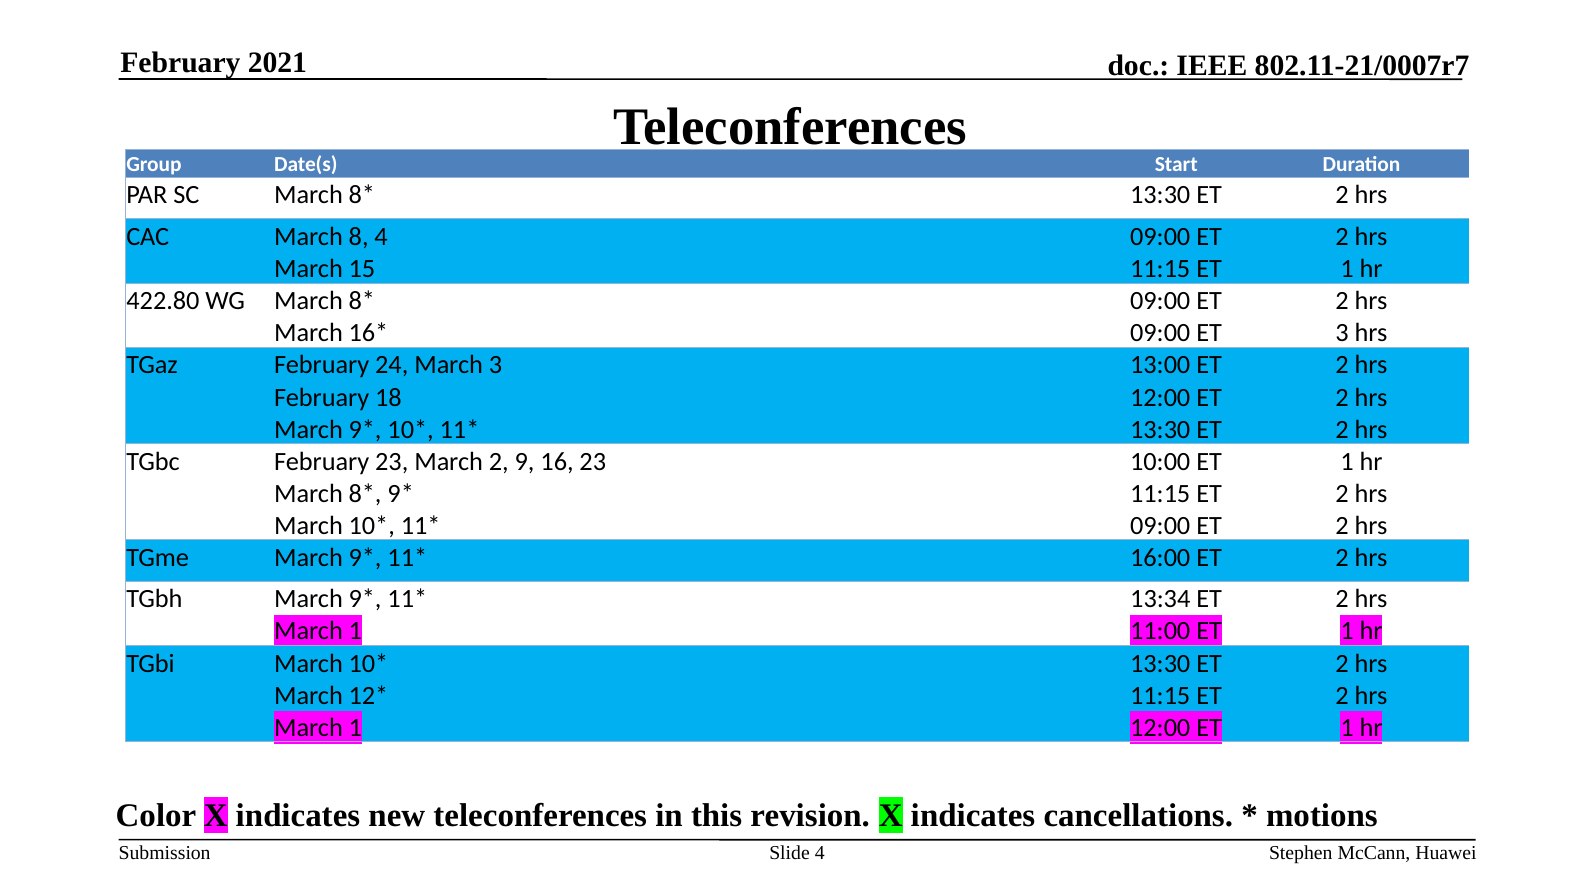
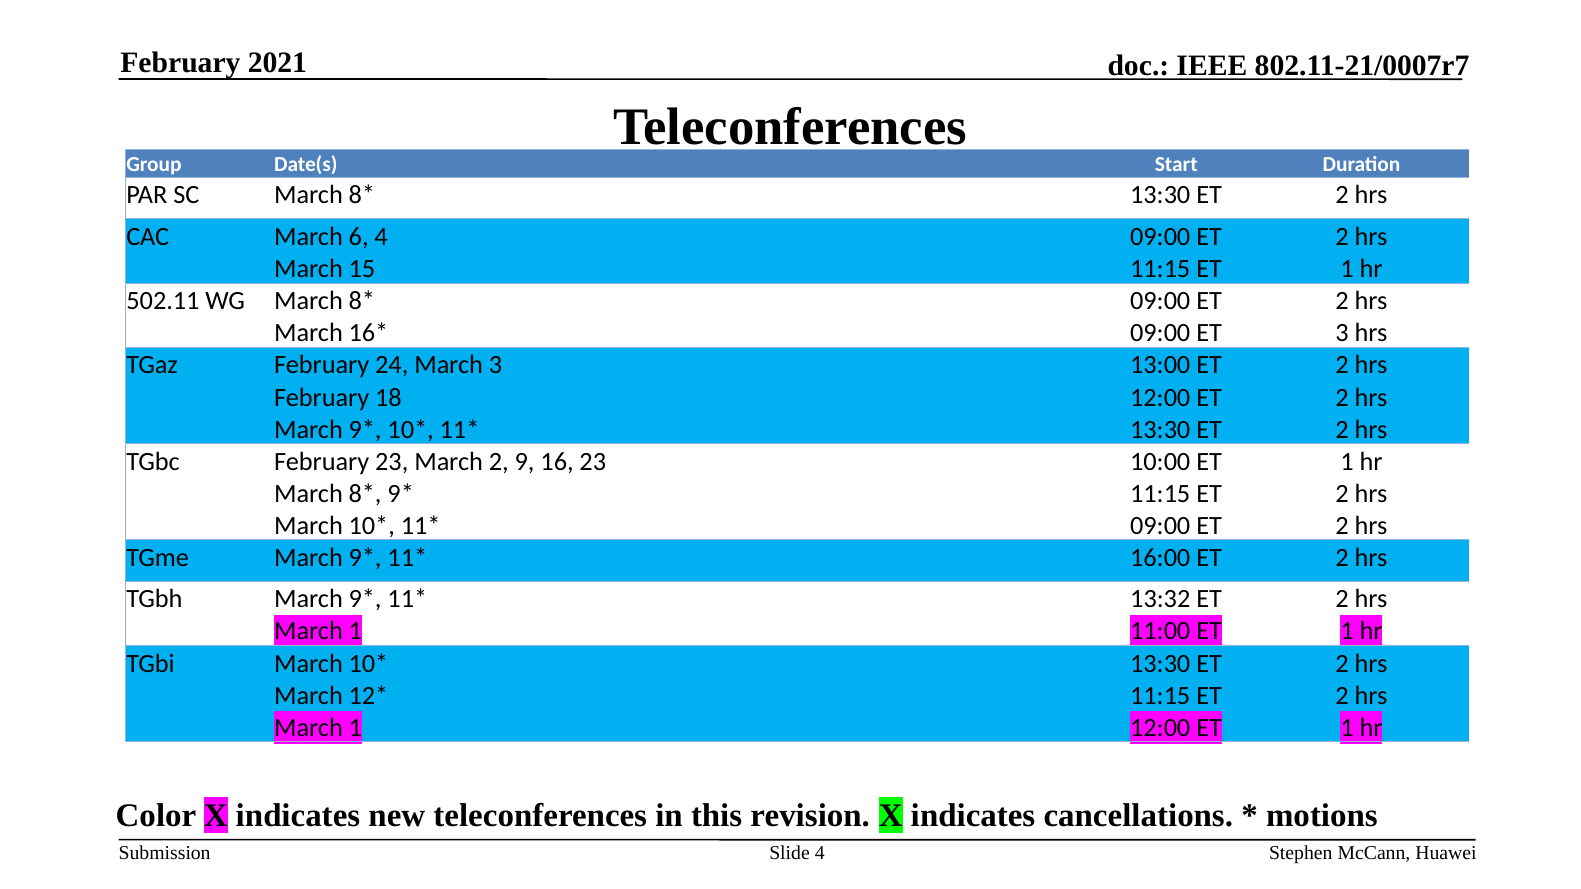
8: 8 -> 6
422.80: 422.80 -> 502.11
13:34: 13:34 -> 13:32
